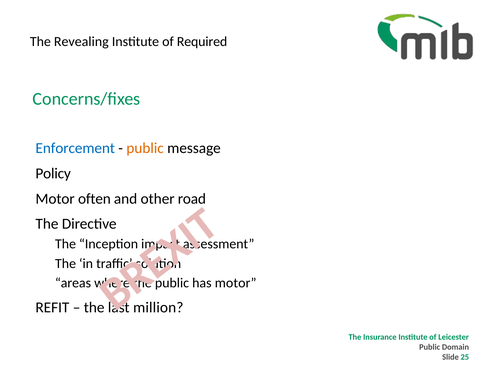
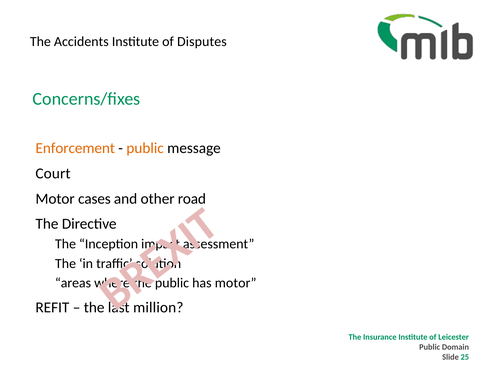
Revealing: Revealing -> Accidents
Required: Required -> Disputes
Enforcement colour: blue -> orange
Policy: Policy -> Court
often: often -> cases
